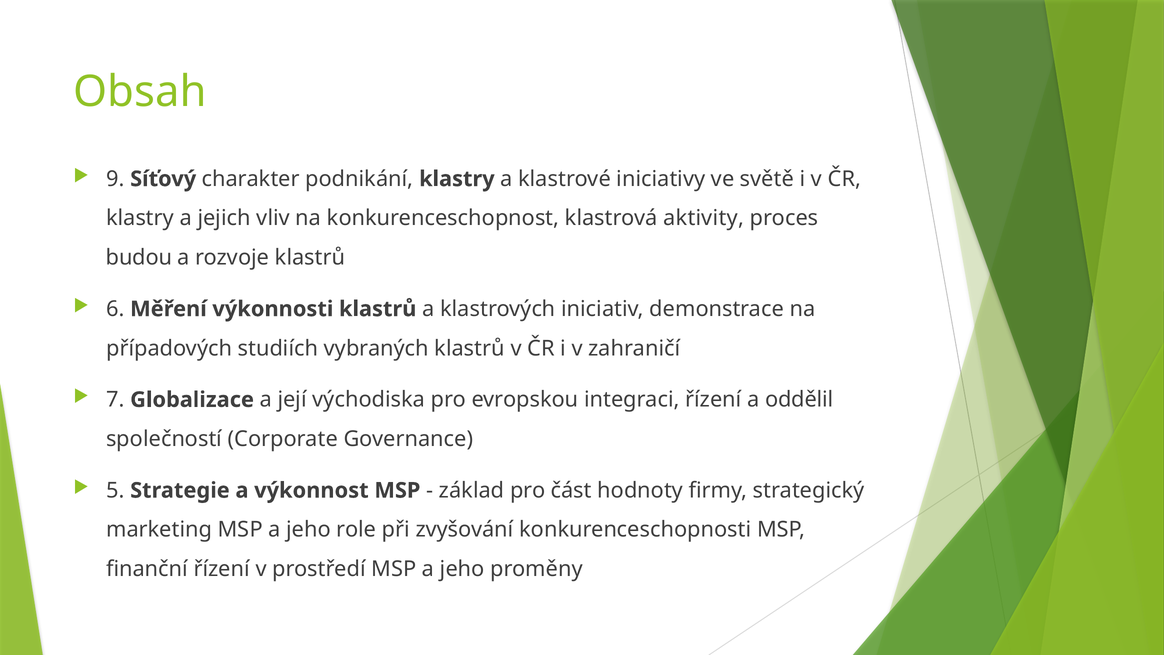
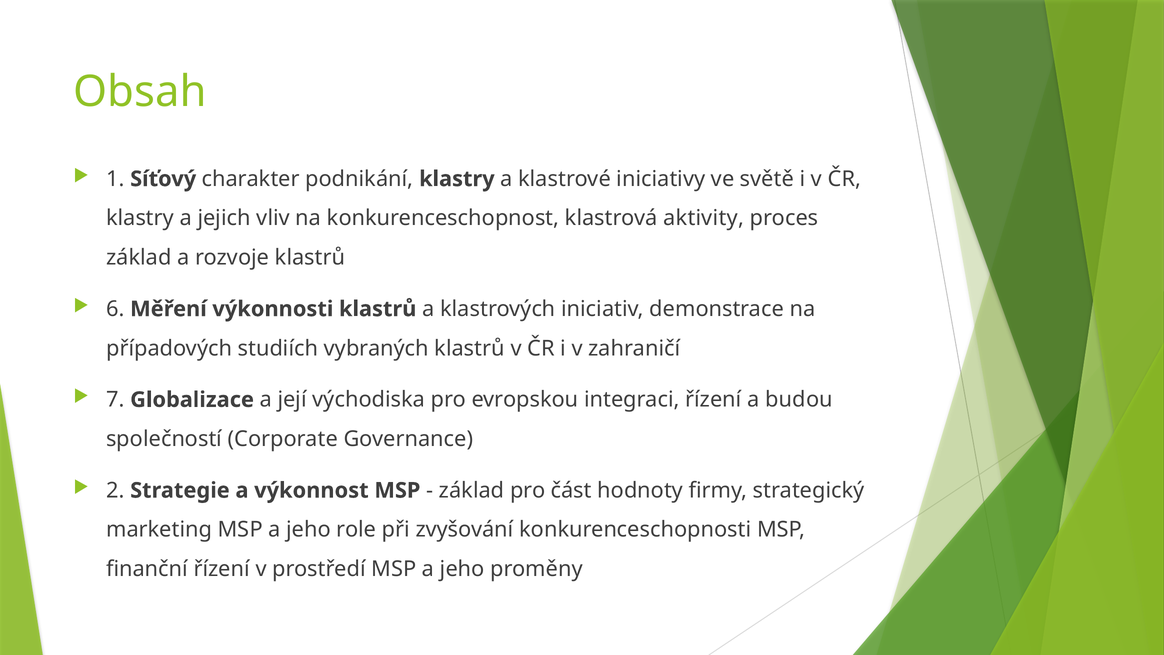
9: 9 -> 1
budou at (139, 257): budou -> základ
oddělil: oddělil -> budou
5: 5 -> 2
